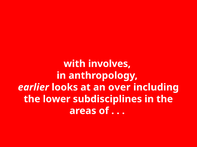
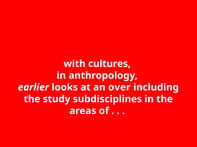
involves: involves -> cultures
lower: lower -> study
